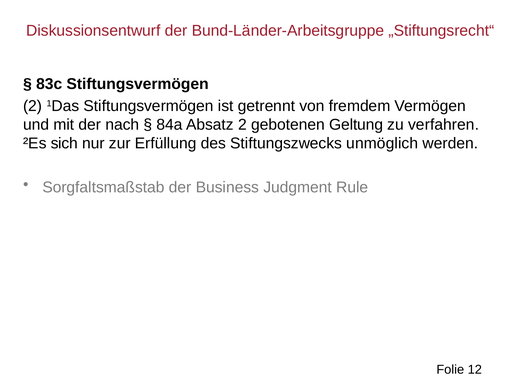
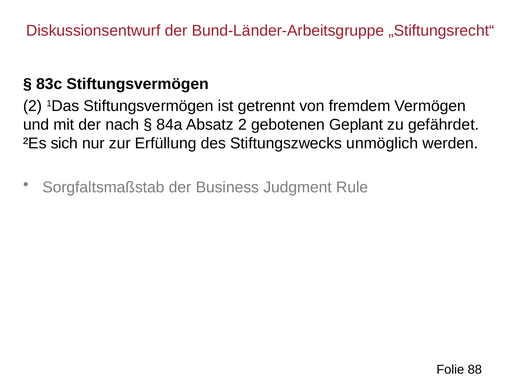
Geltung: Geltung -> Geplant
verfahren: verfahren -> gefährdet
12: 12 -> 88
